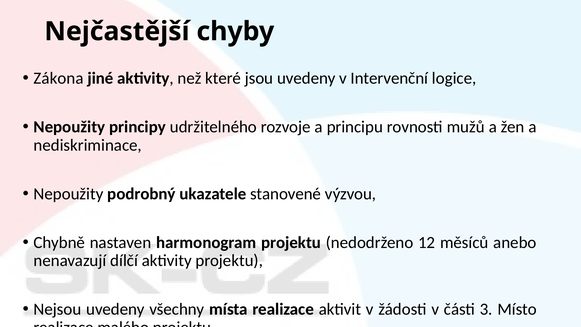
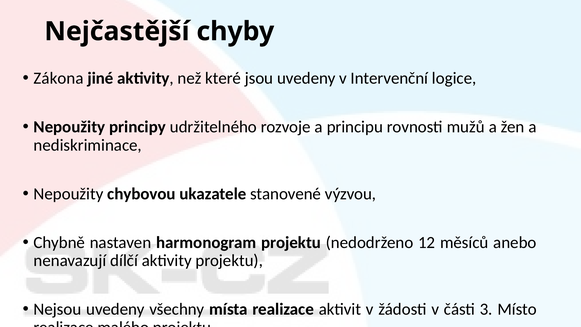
podrobný: podrobný -> chybovou
